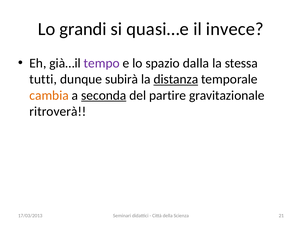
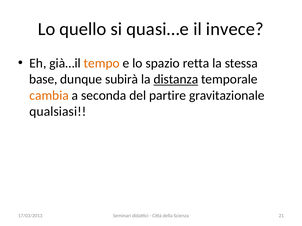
grandi: grandi -> quello
tempo colour: purple -> orange
dalla: dalla -> retta
tutti: tutti -> base
seconda underline: present -> none
ritroverà: ritroverà -> qualsiasi
